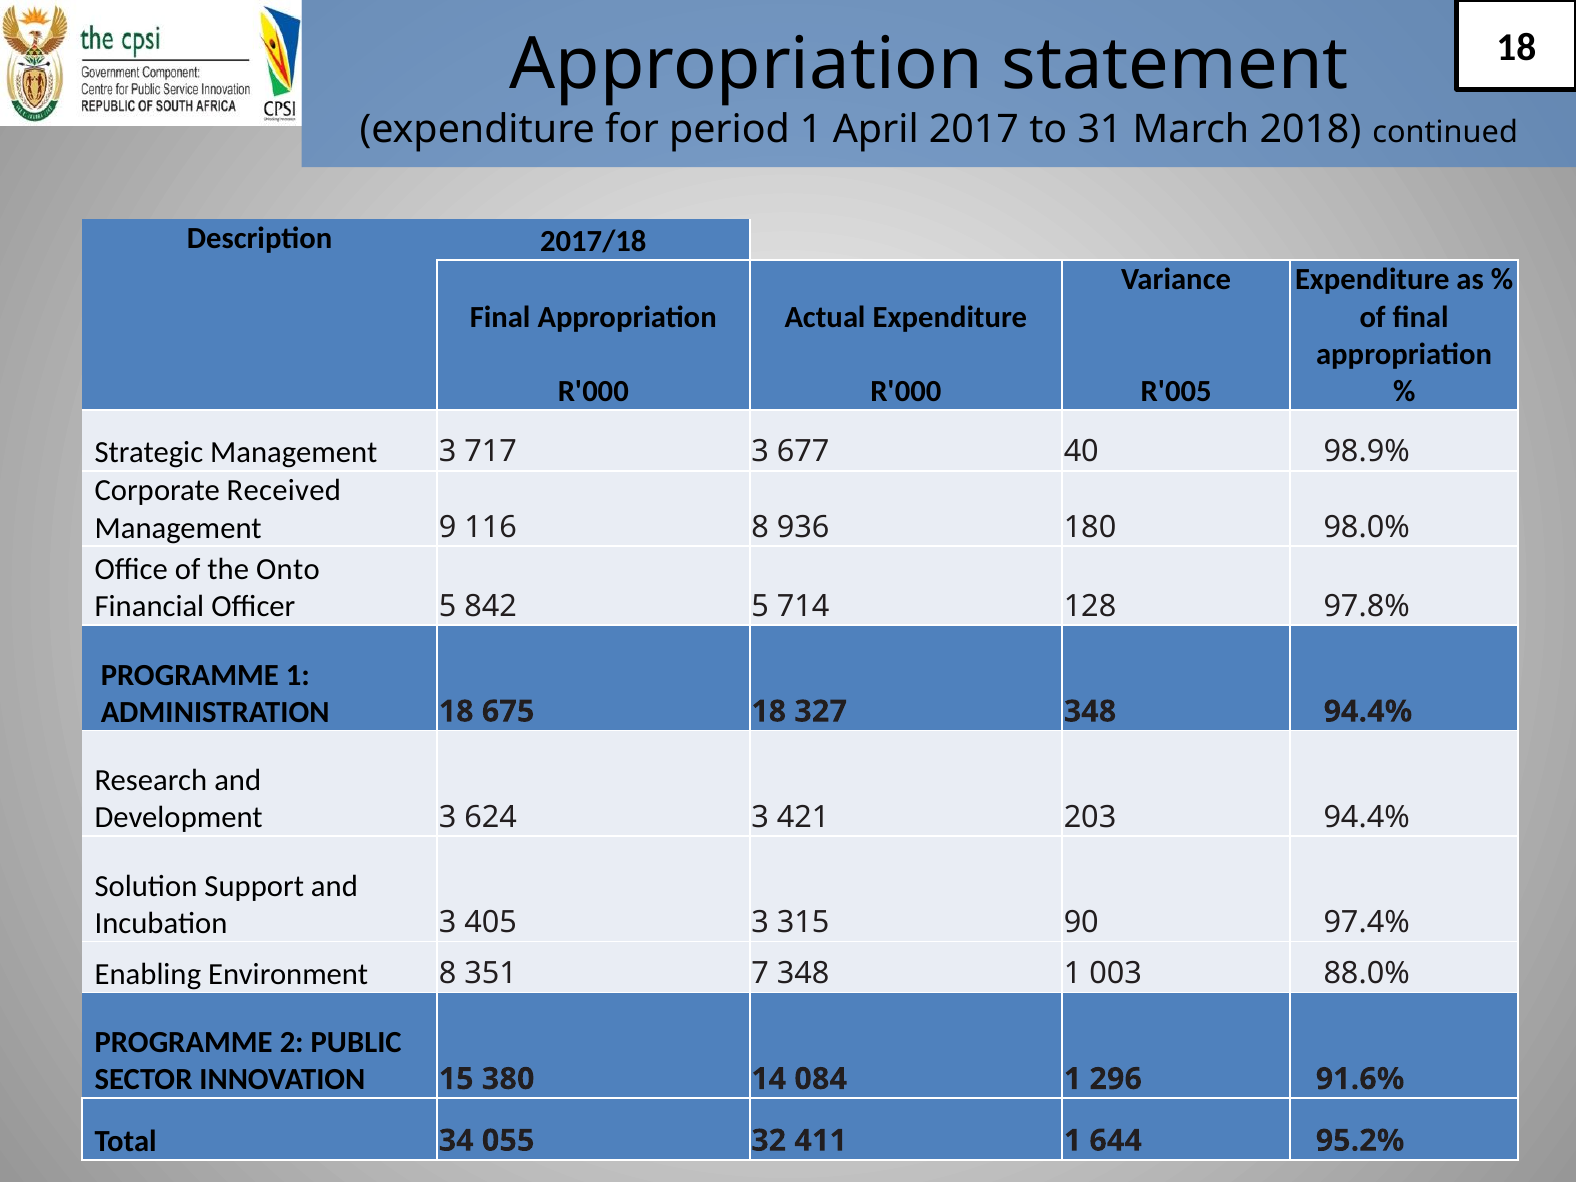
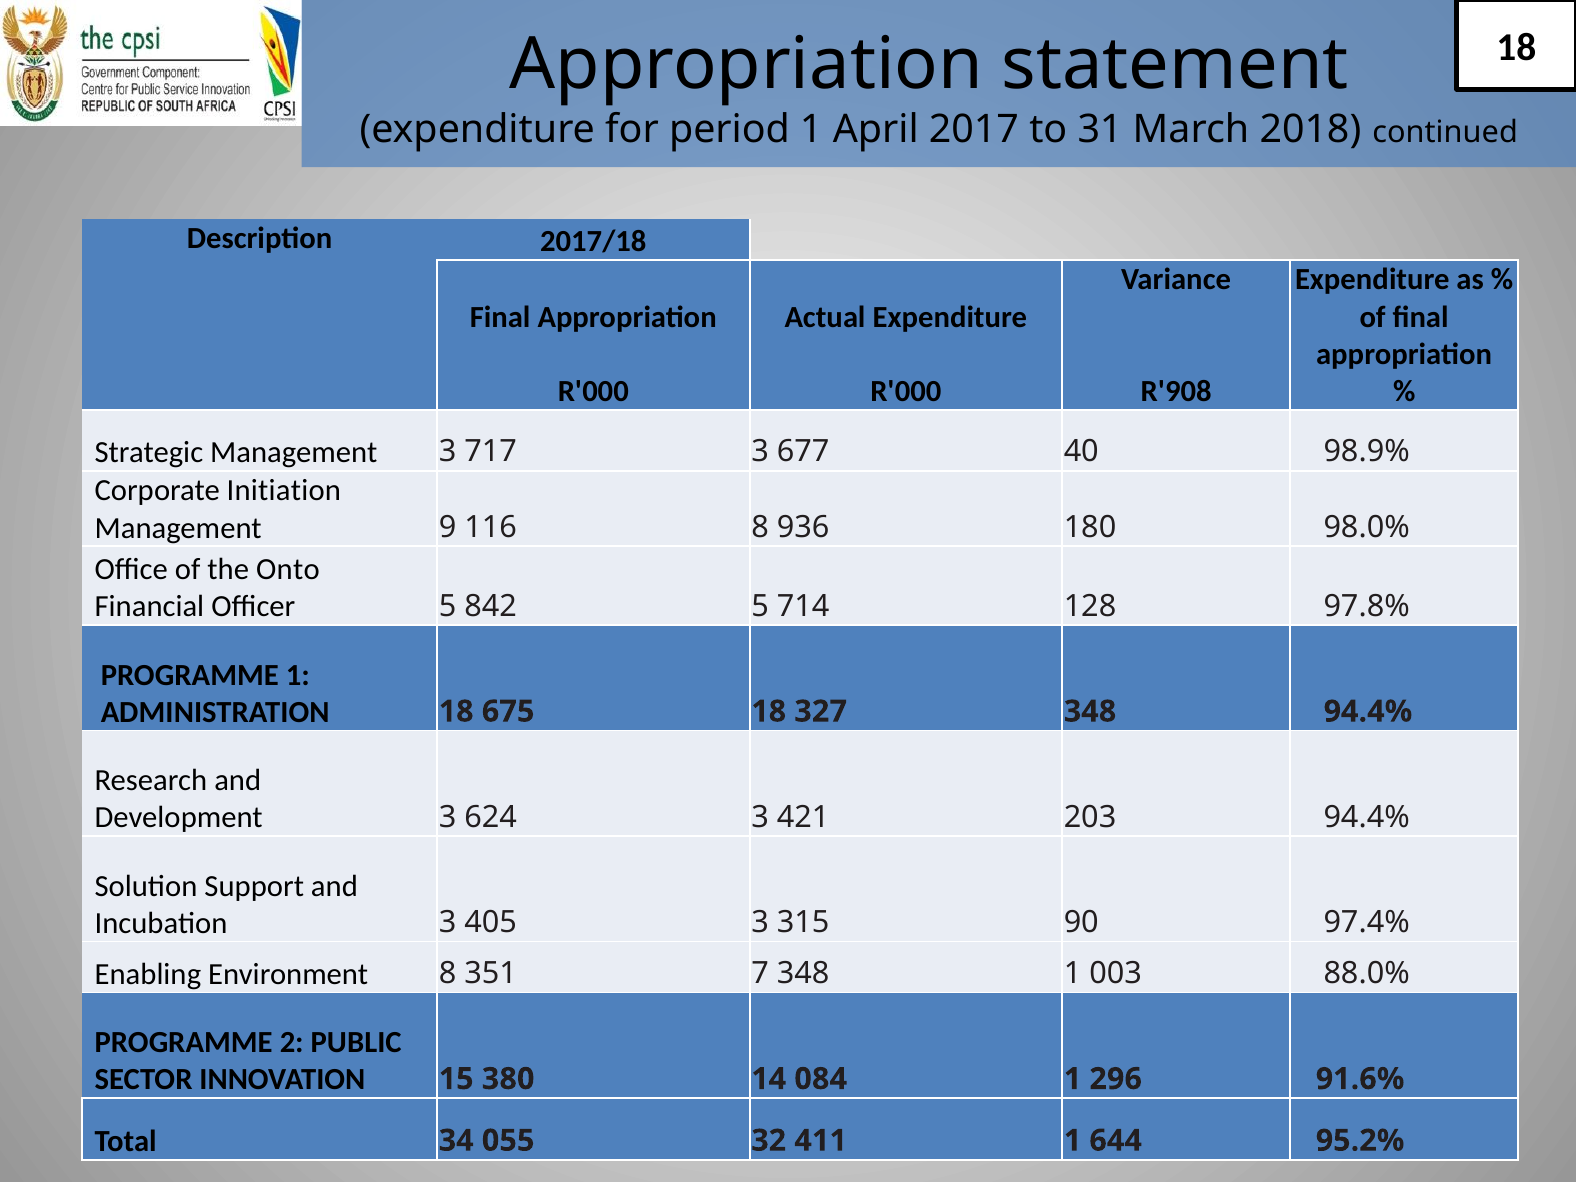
R'005: R'005 -> R'908
Received: Received -> Initiation
